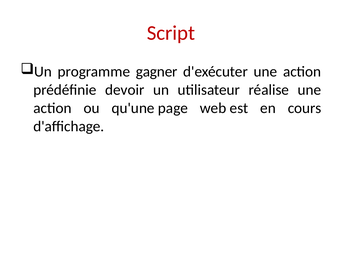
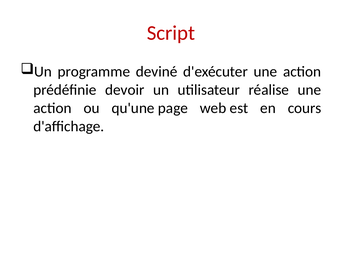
gagner: gagner -> deviné
